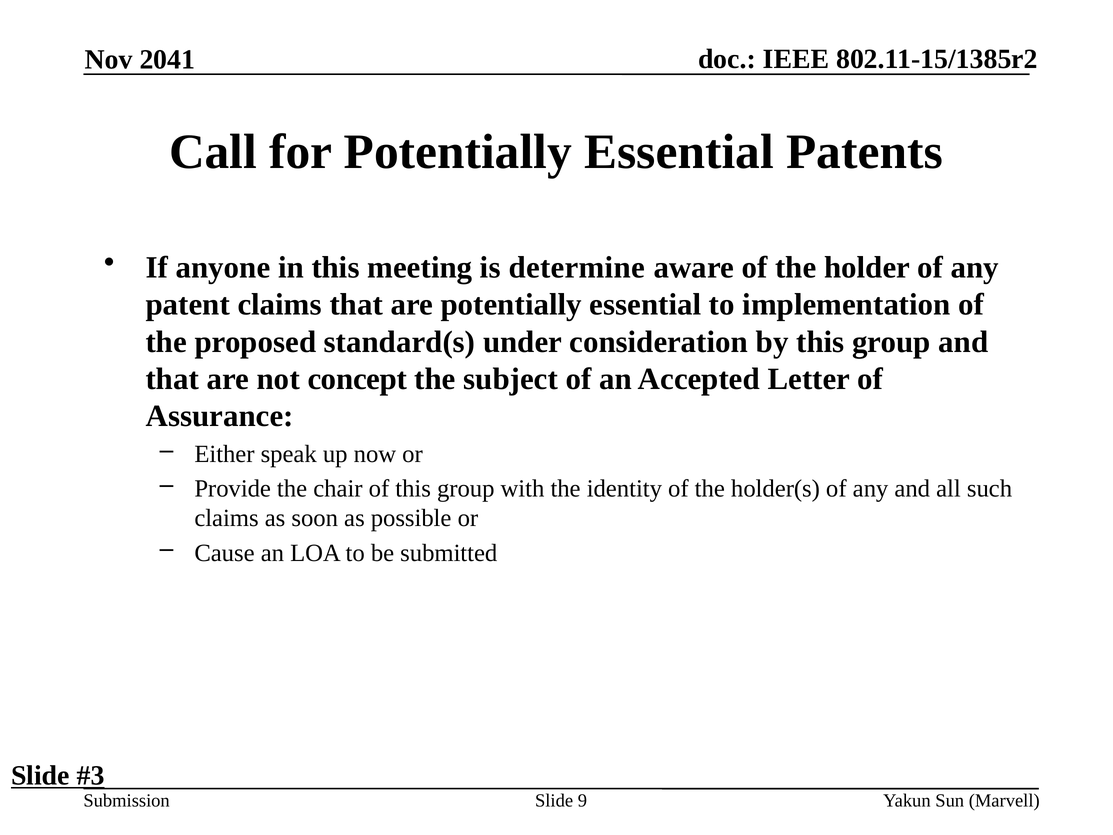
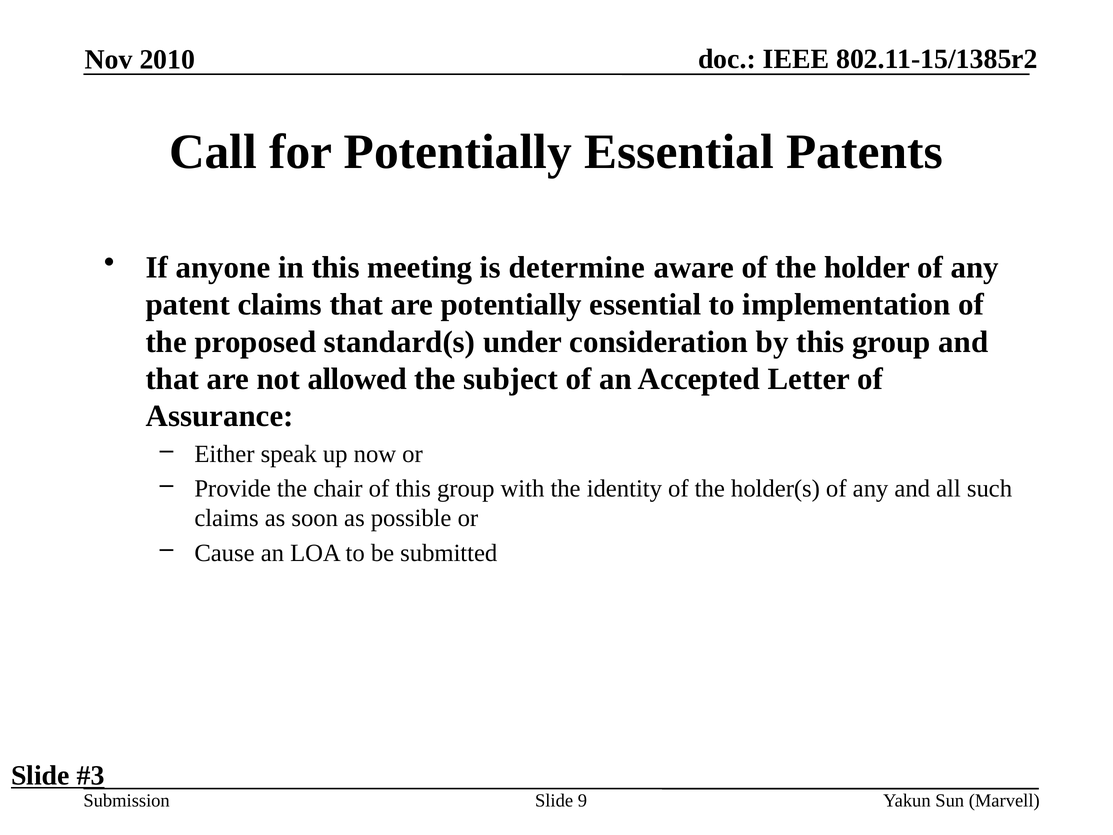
2041: 2041 -> 2010
concept: concept -> allowed
